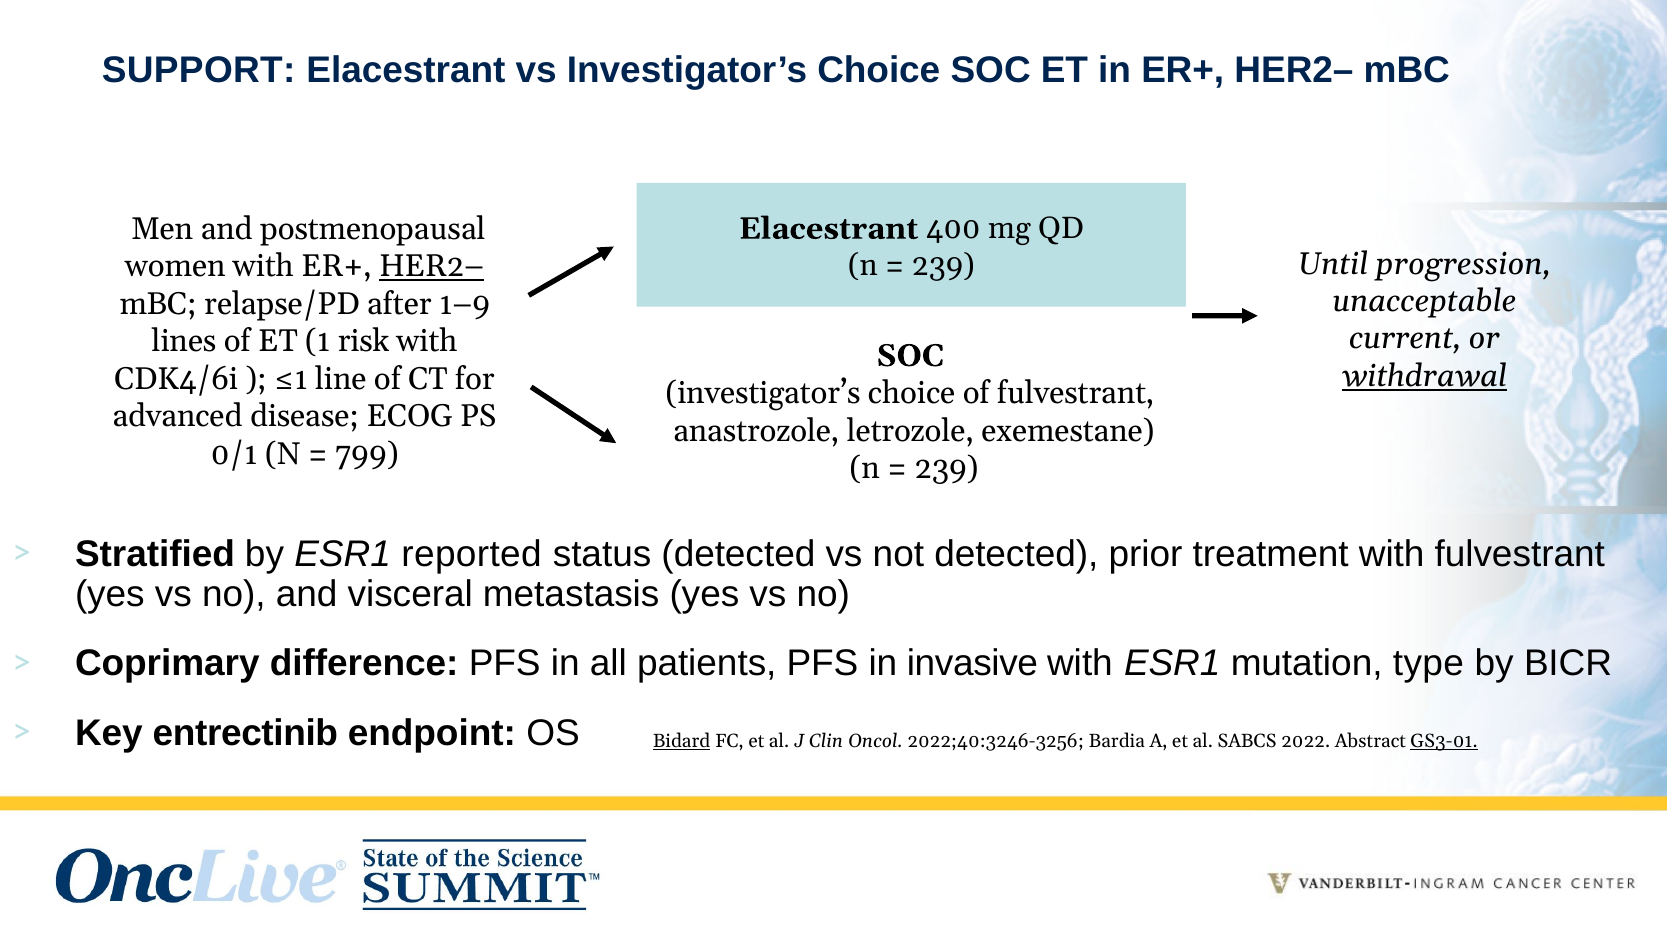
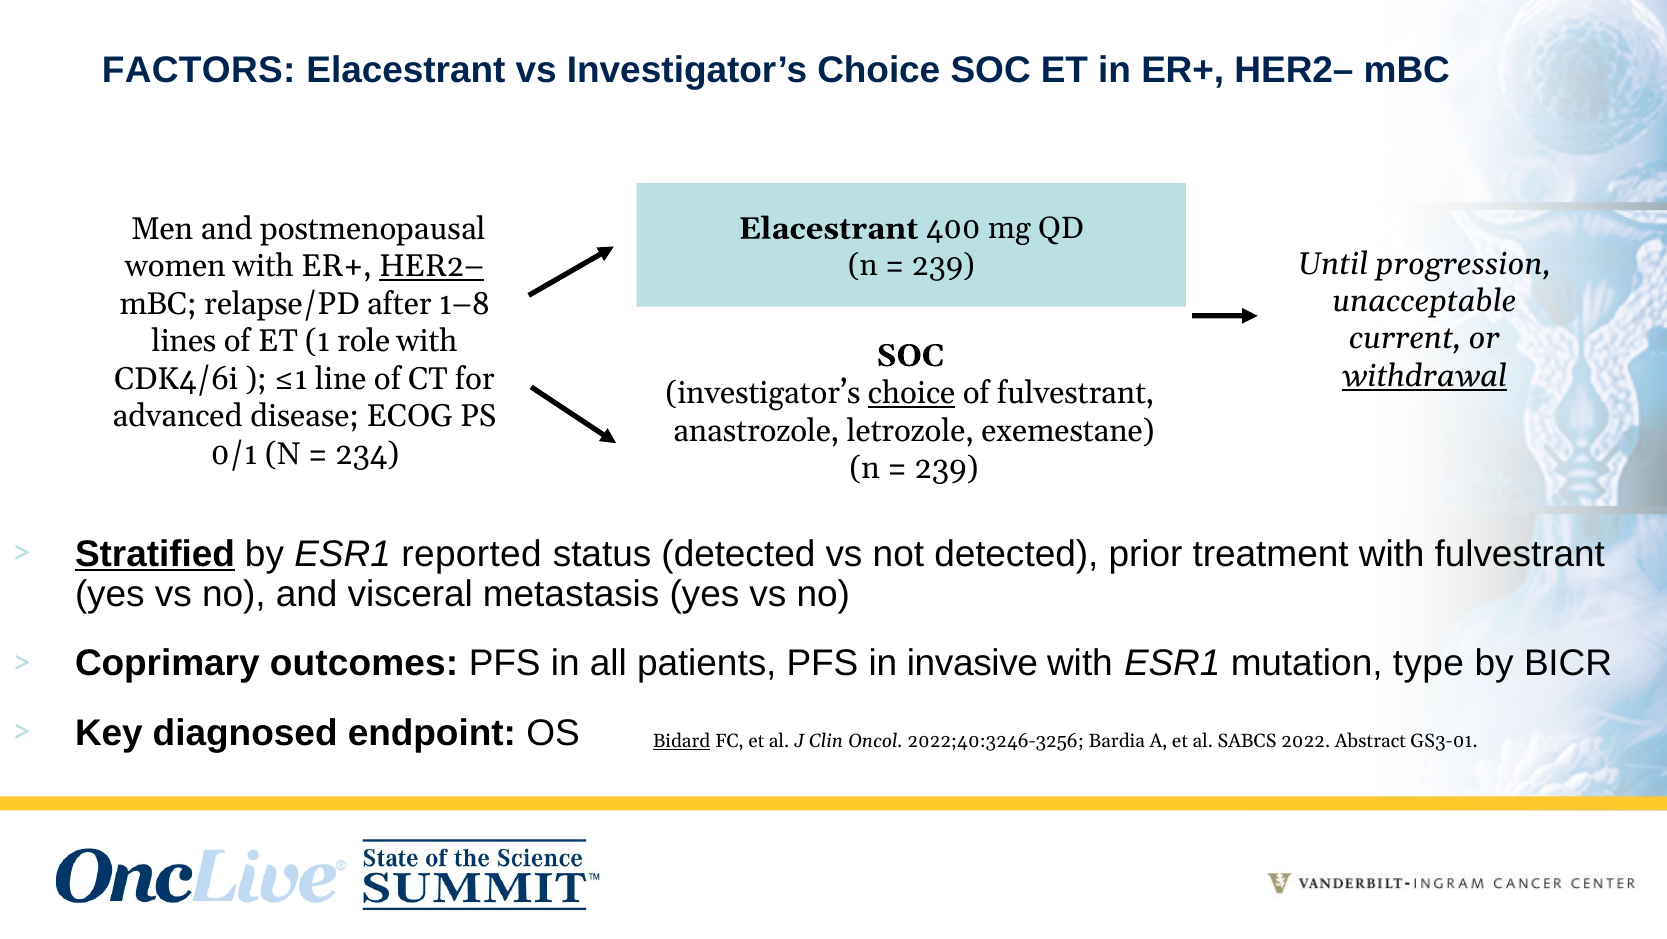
SUPPORT: SUPPORT -> FACTORS
1–9: 1–9 -> 1–8
risk: risk -> role
choice at (912, 393) underline: none -> present
799: 799 -> 234
Stratified underline: none -> present
difference: difference -> outcomes
entrectinib: entrectinib -> diagnosed
GS3-01 underline: present -> none
